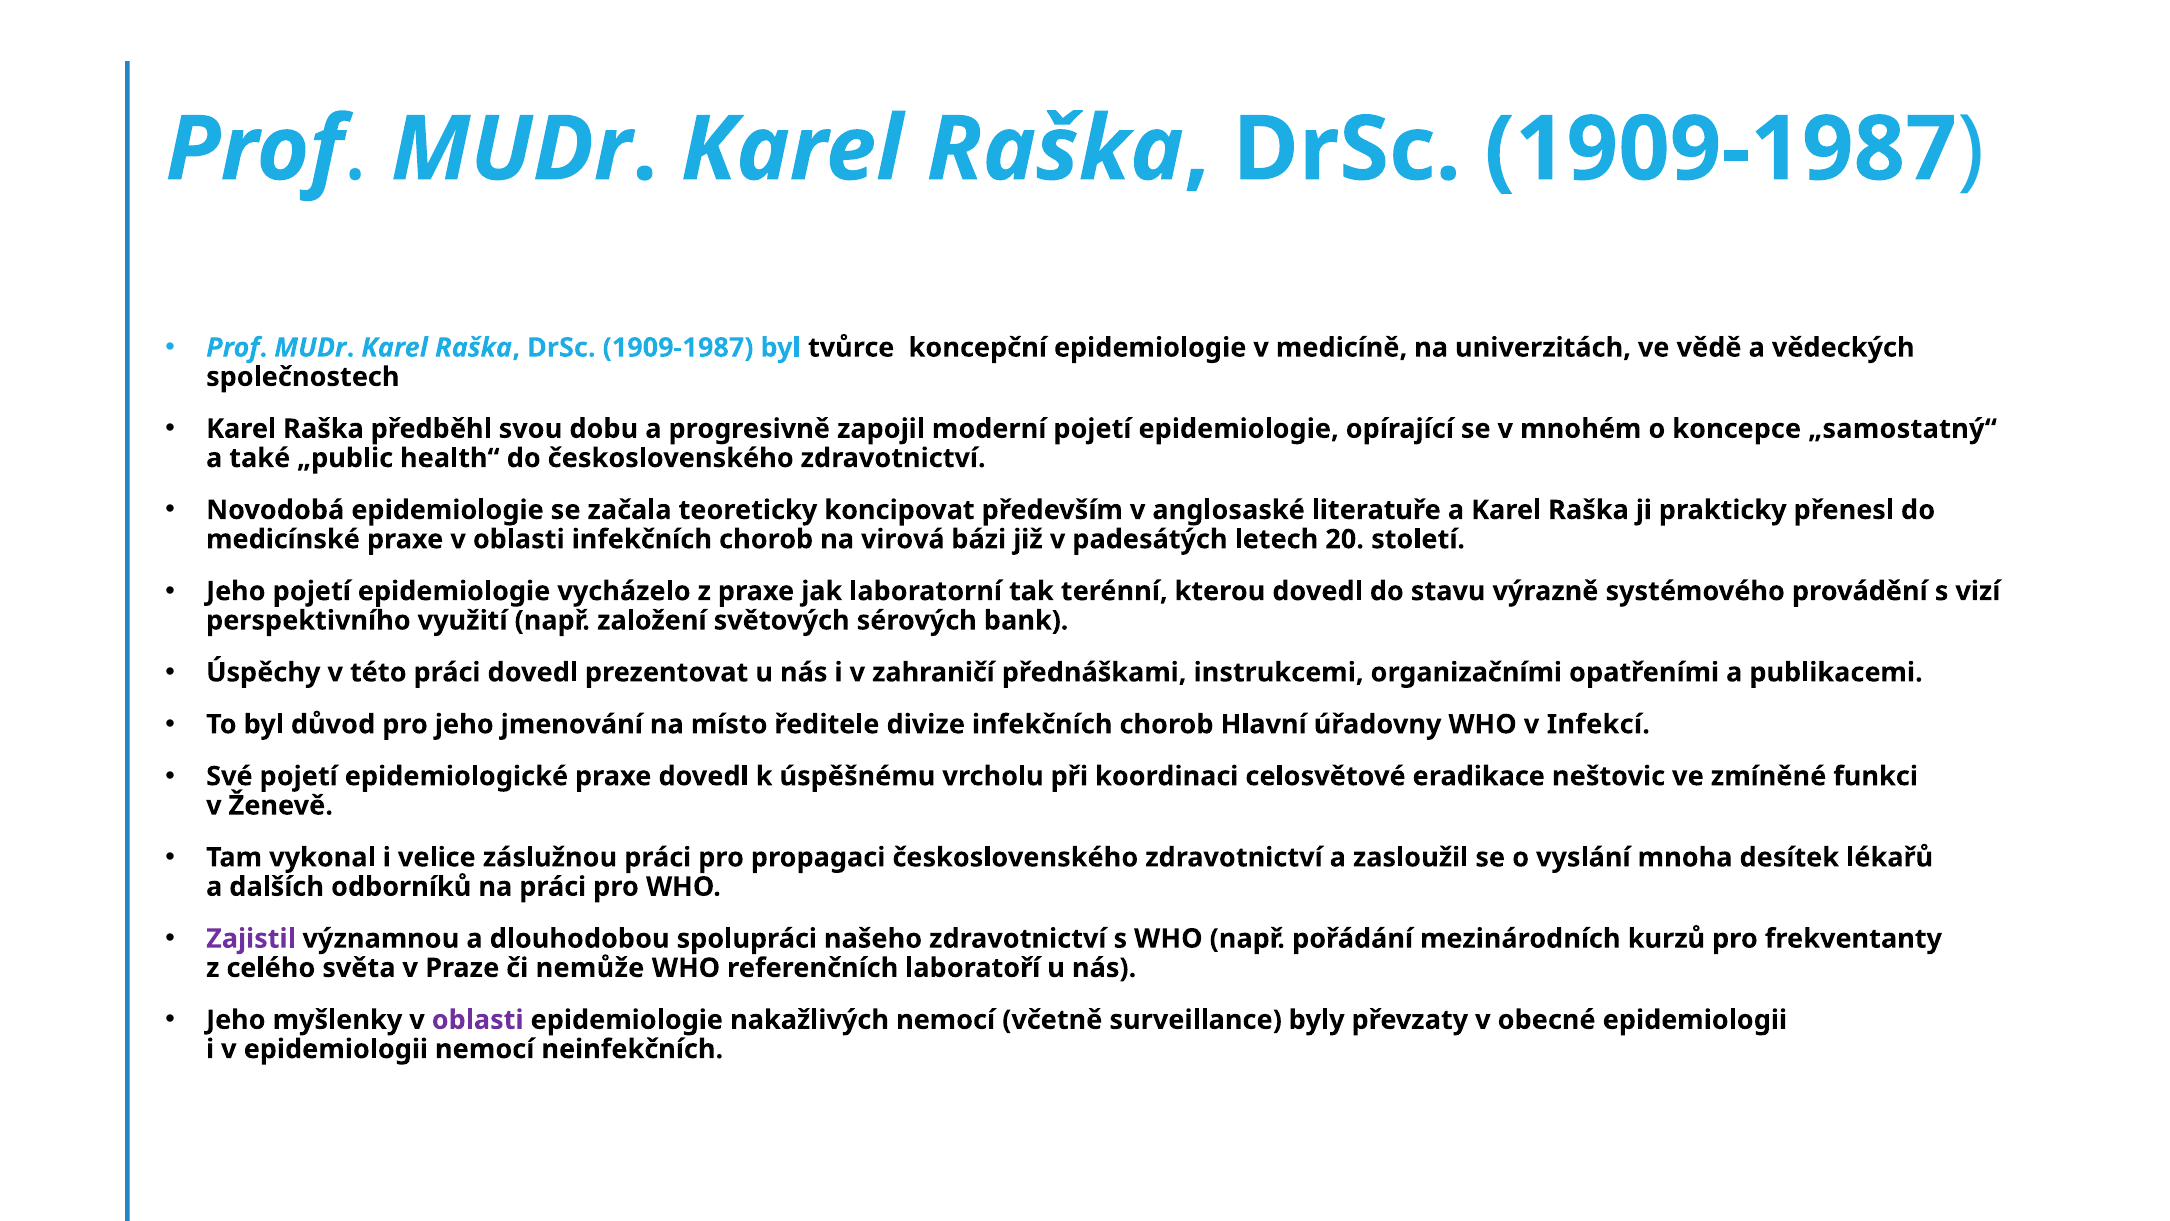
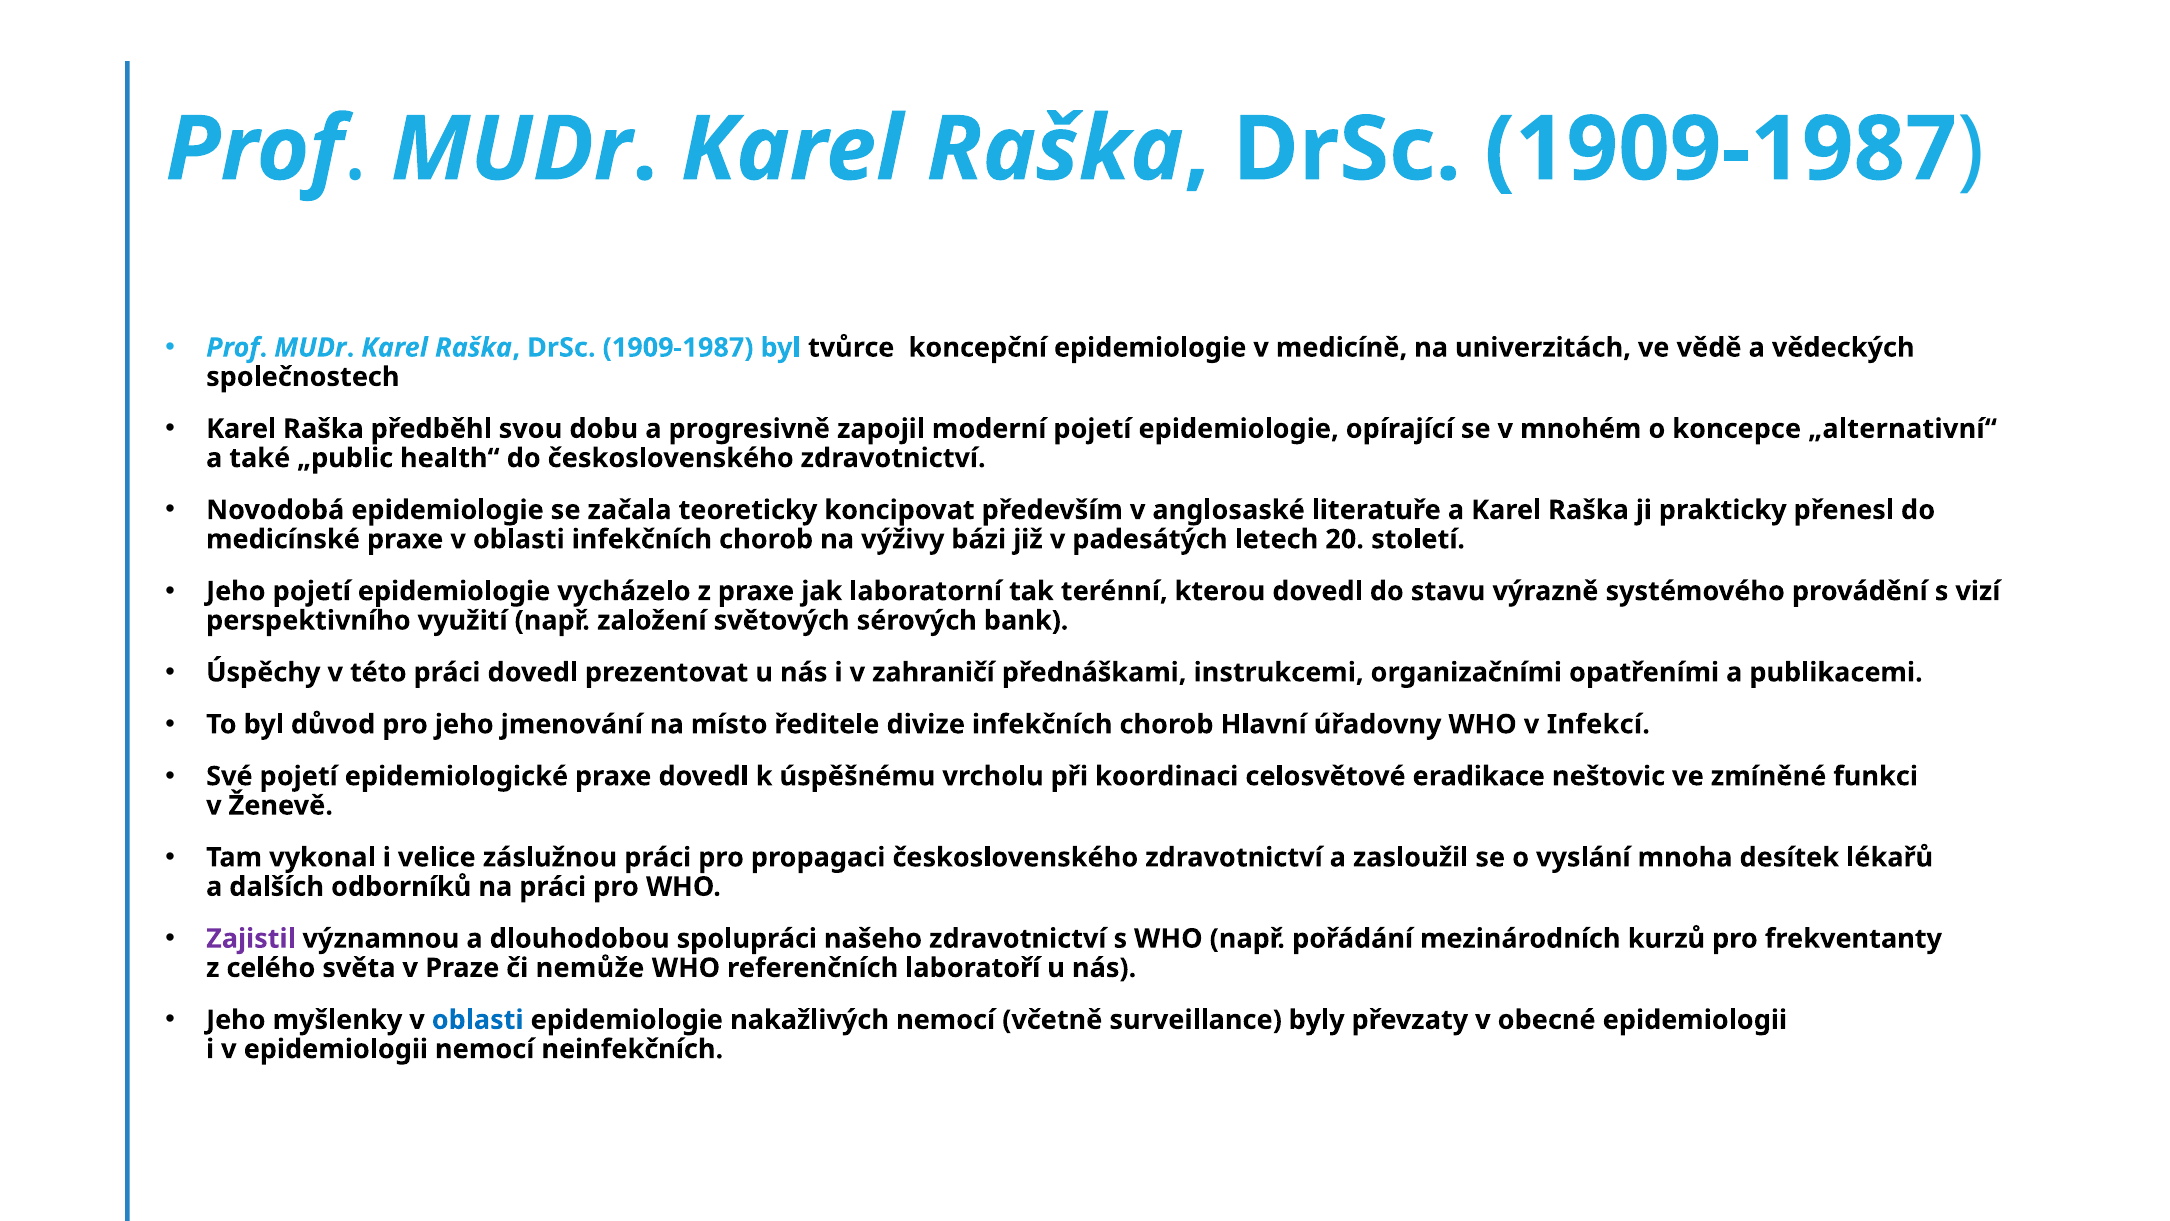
„samostatný“: „samostatný“ -> „alternativní“
virová: virová -> výživy
oblasti at (478, 1020) colour: purple -> blue
